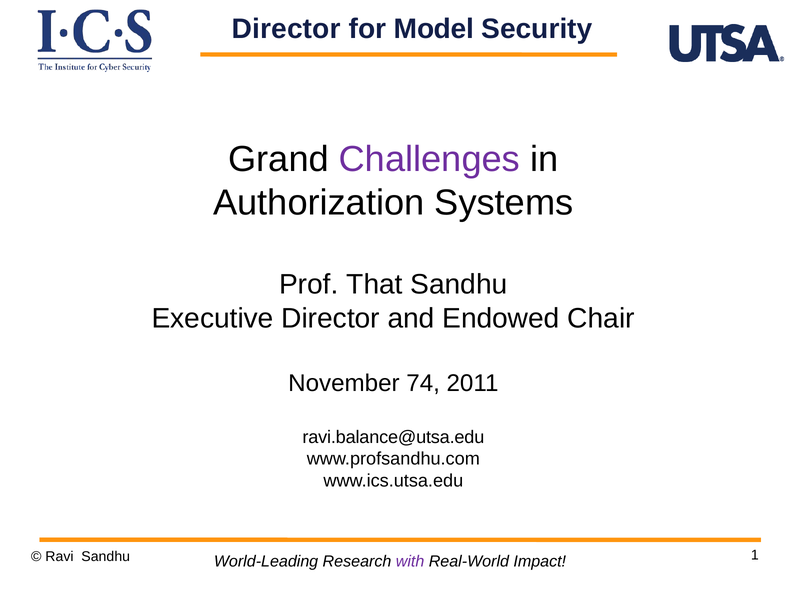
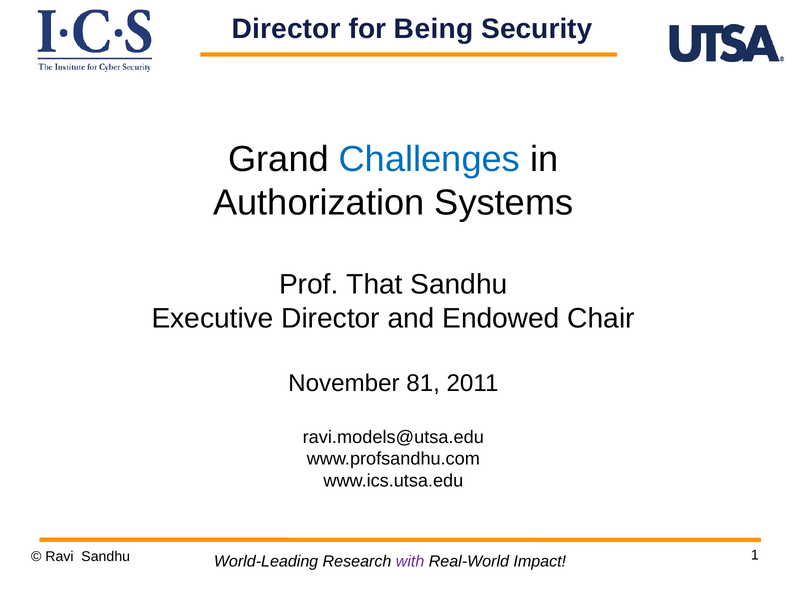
Model: Model -> Being
Challenges colour: purple -> blue
74: 74 -> 81
ravi.balance@utsa.edu: ravi.balance@utsa.edu -> ravi.models@utsa.edu
